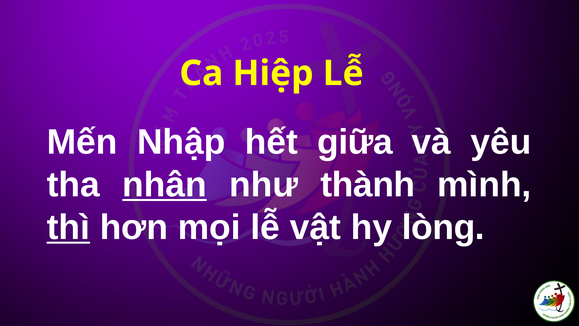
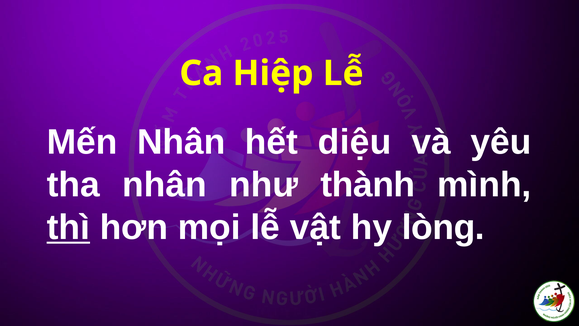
Mến Nhập: Nhập -> Nhân
giữa: giữa -> diệu
nhân at (164, 185) underline: present -> none
